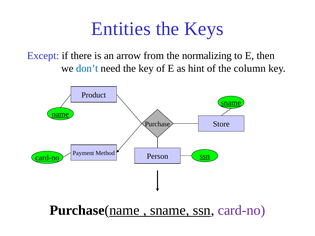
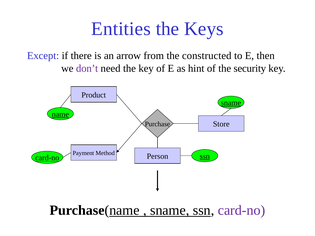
normalizing: normalizing -> constructed
don’t colour: blue -> purple
column: column -> security
